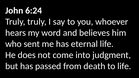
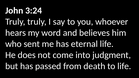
6:24: 6:24 -> 3:24
